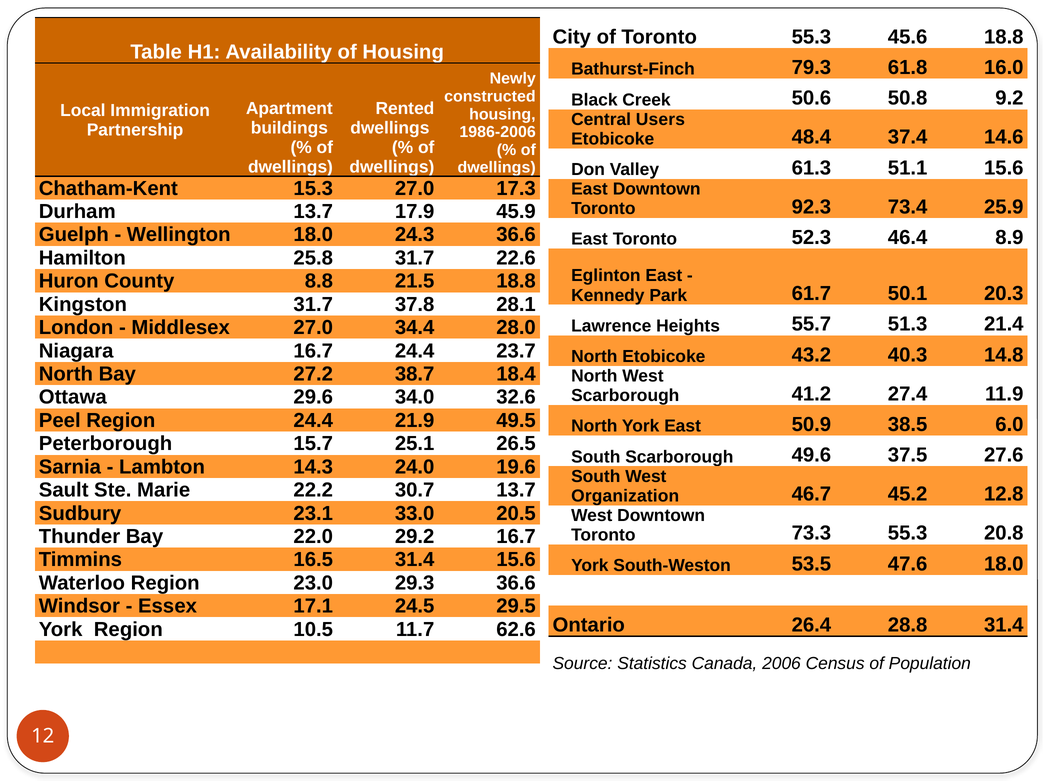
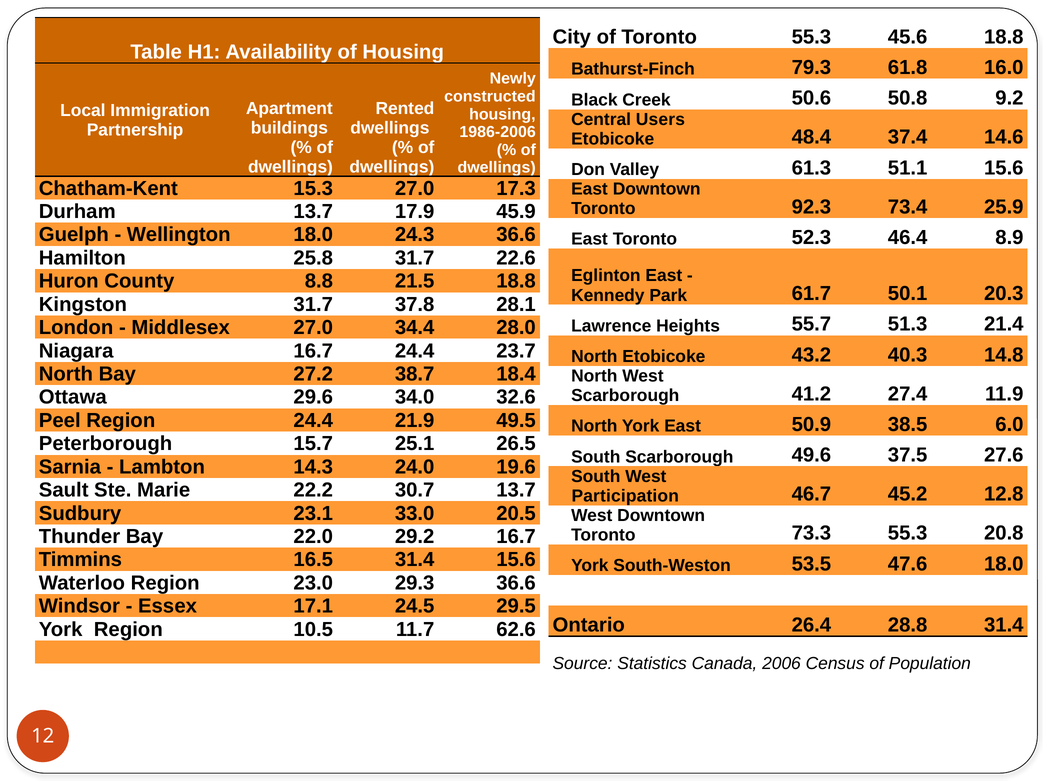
Organization: Organization -> Participation
